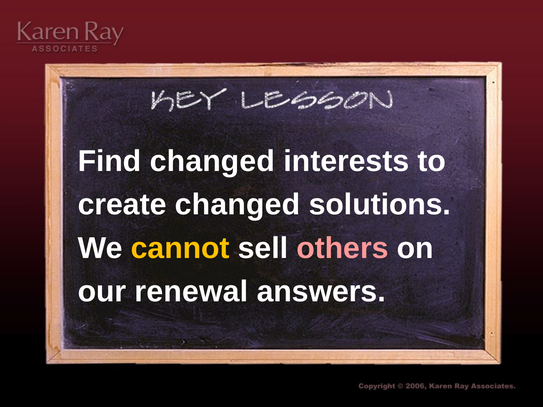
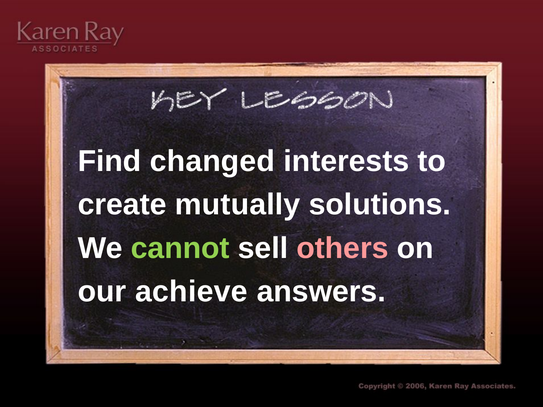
create changed: changed -> mutually
cannot colour: yellow -> light green
renewal: renewal -> achieve
